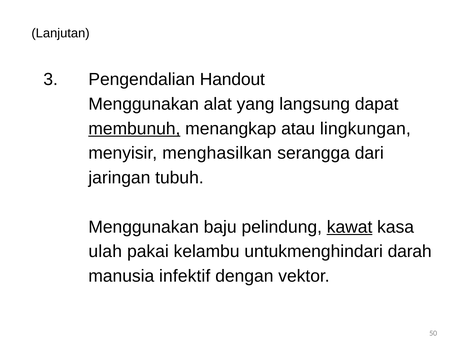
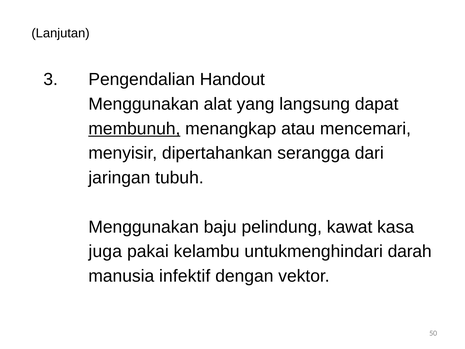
lingkungan: lingkungan -> mencemari
menghasilkan: menghasilkan -> dipertahankan
kawat underline: present -> none
ulah: ulah -> juga
